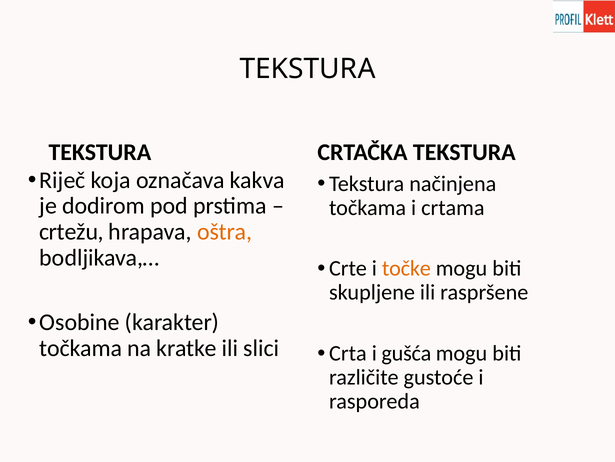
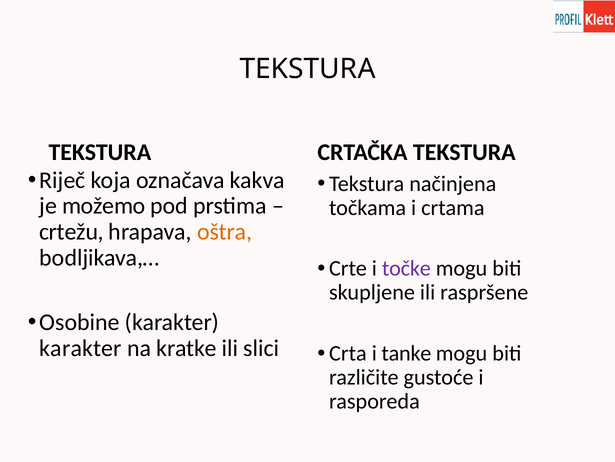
dodirom: dodirom -> možemo
točke colour: orange -> purple
točkama at (81, 348): točkama -> karakter
gušća: gušća -> tanke
